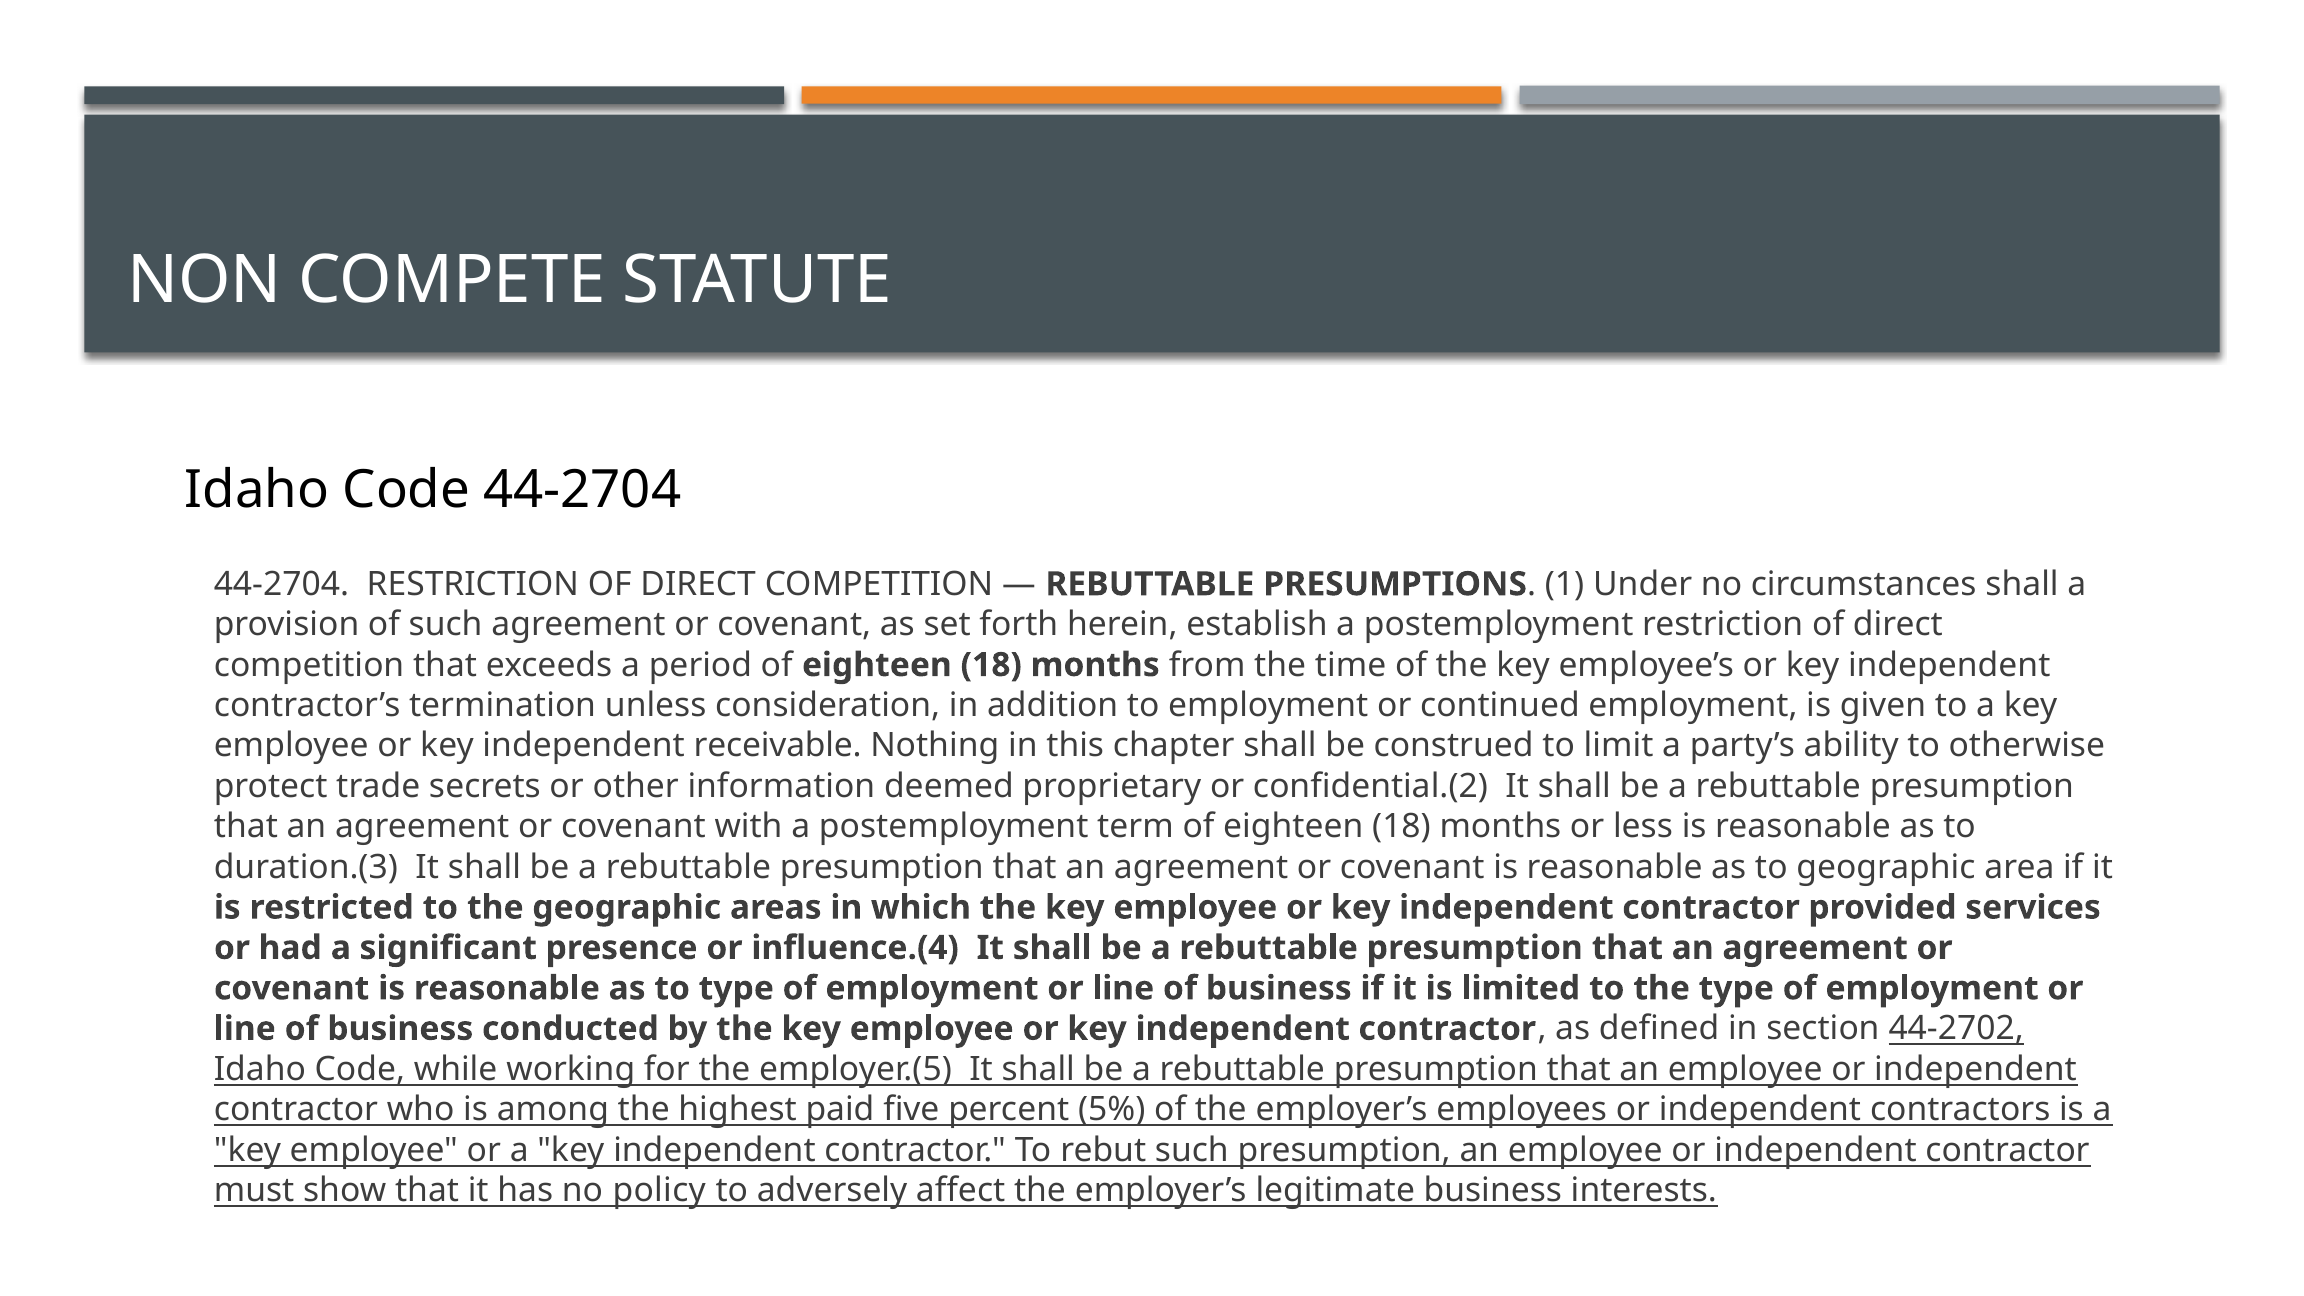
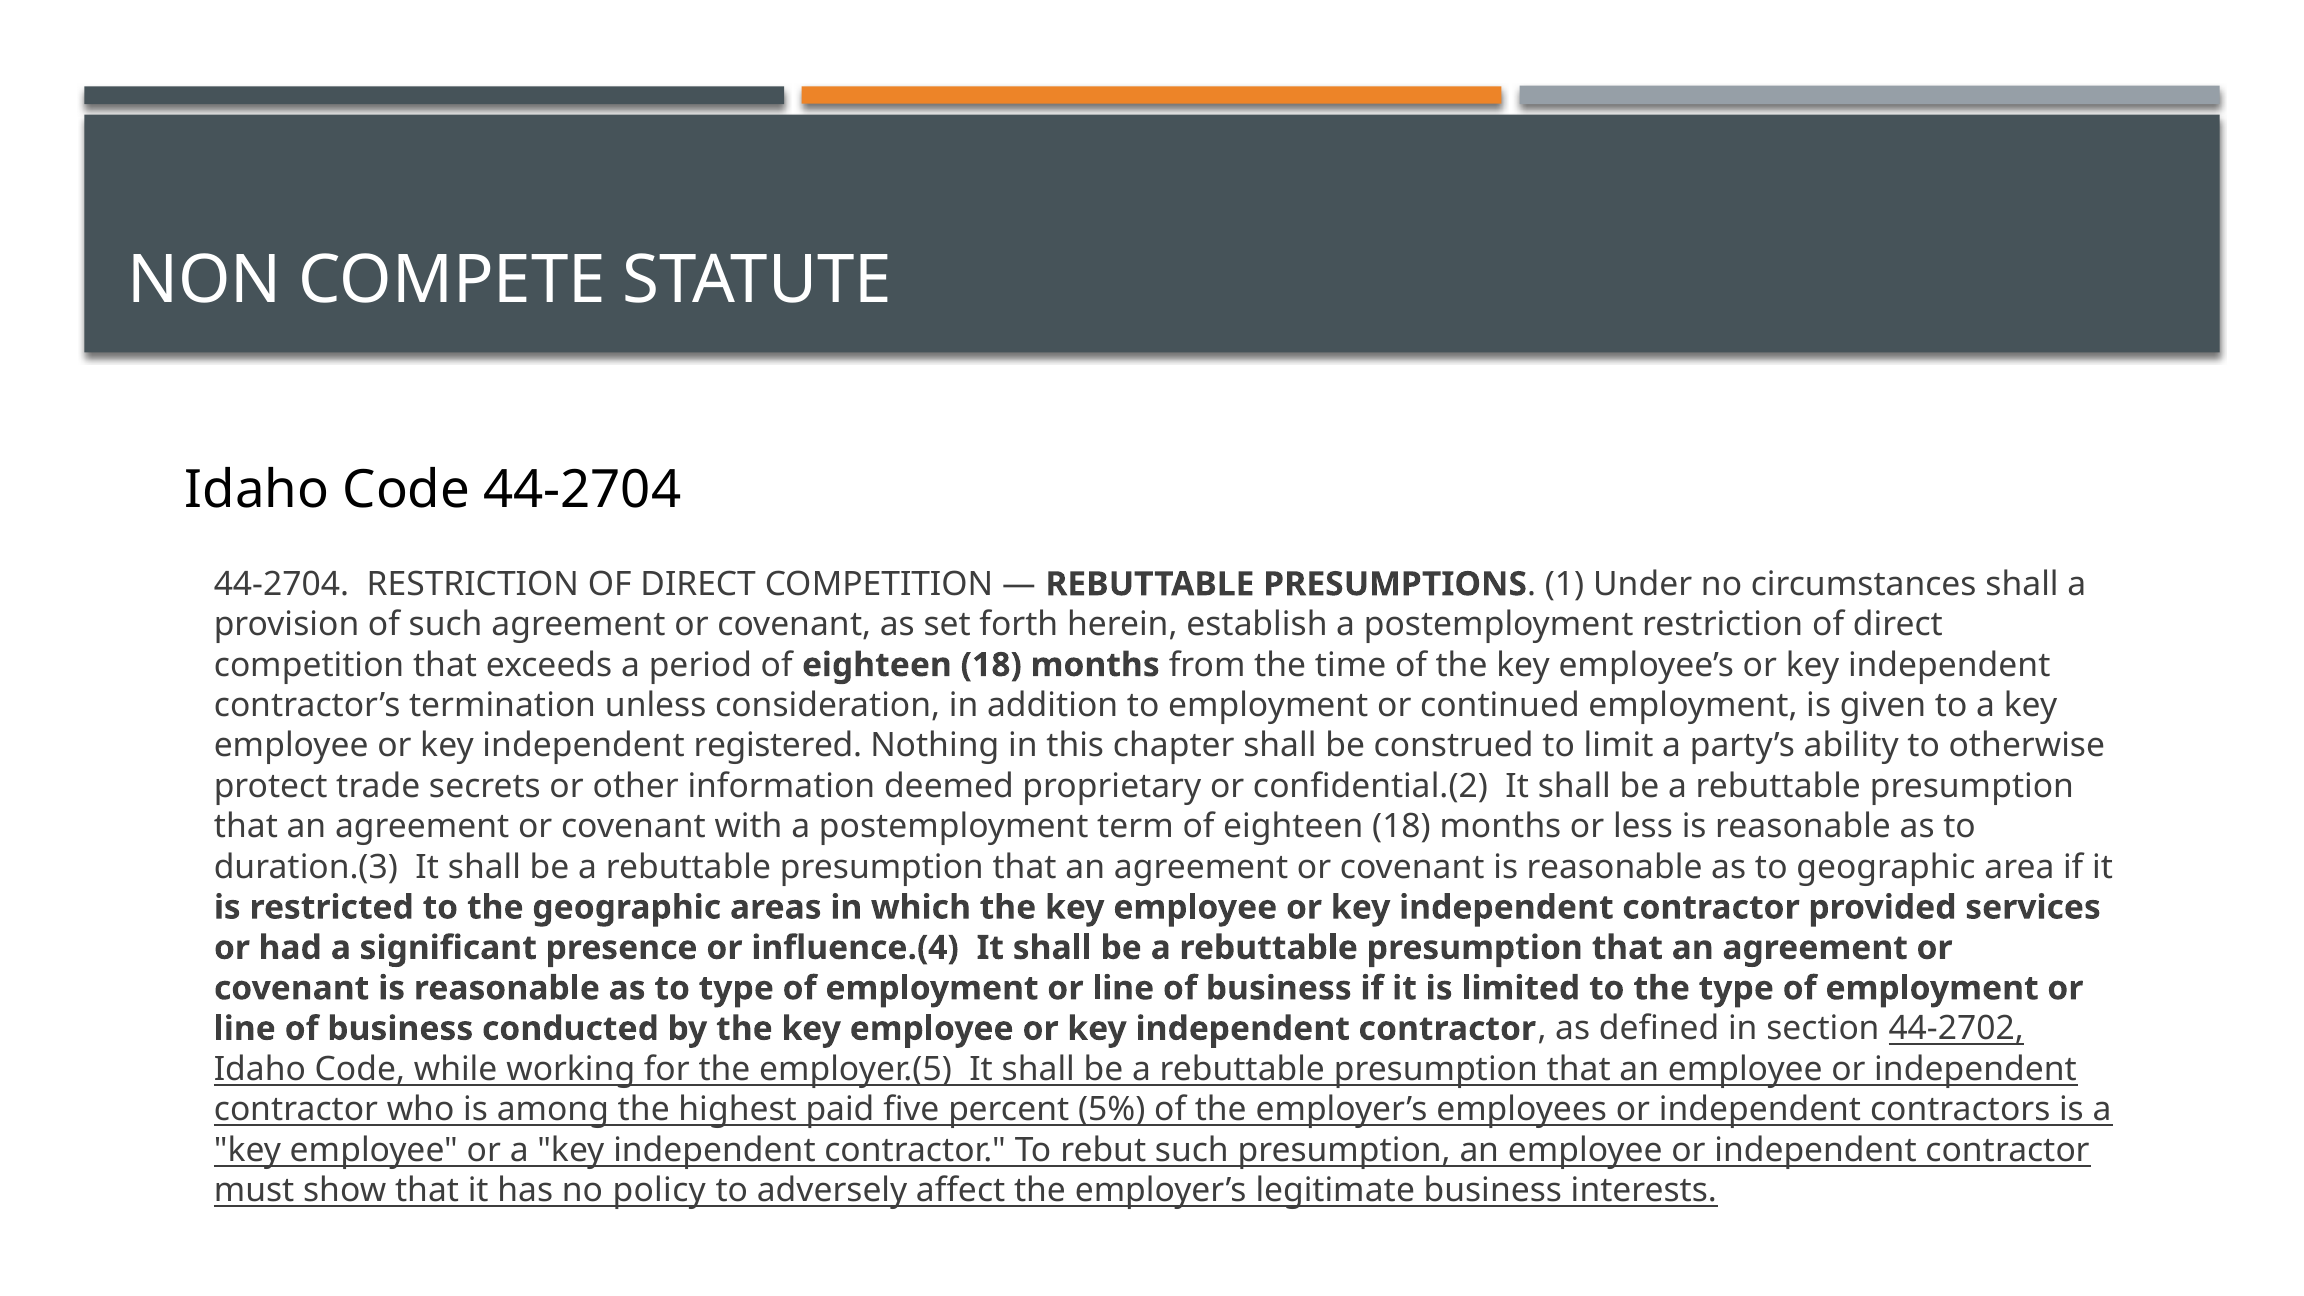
receivable: receivable -> registered
